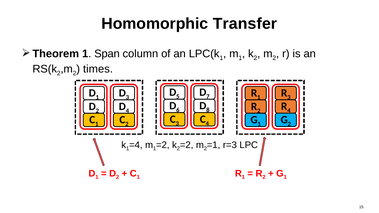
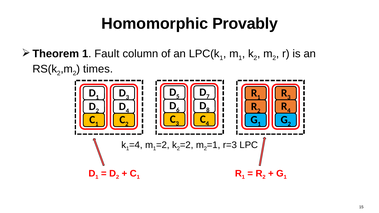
Transfer: Transfer -> Provably
Span: Span -> Fault
